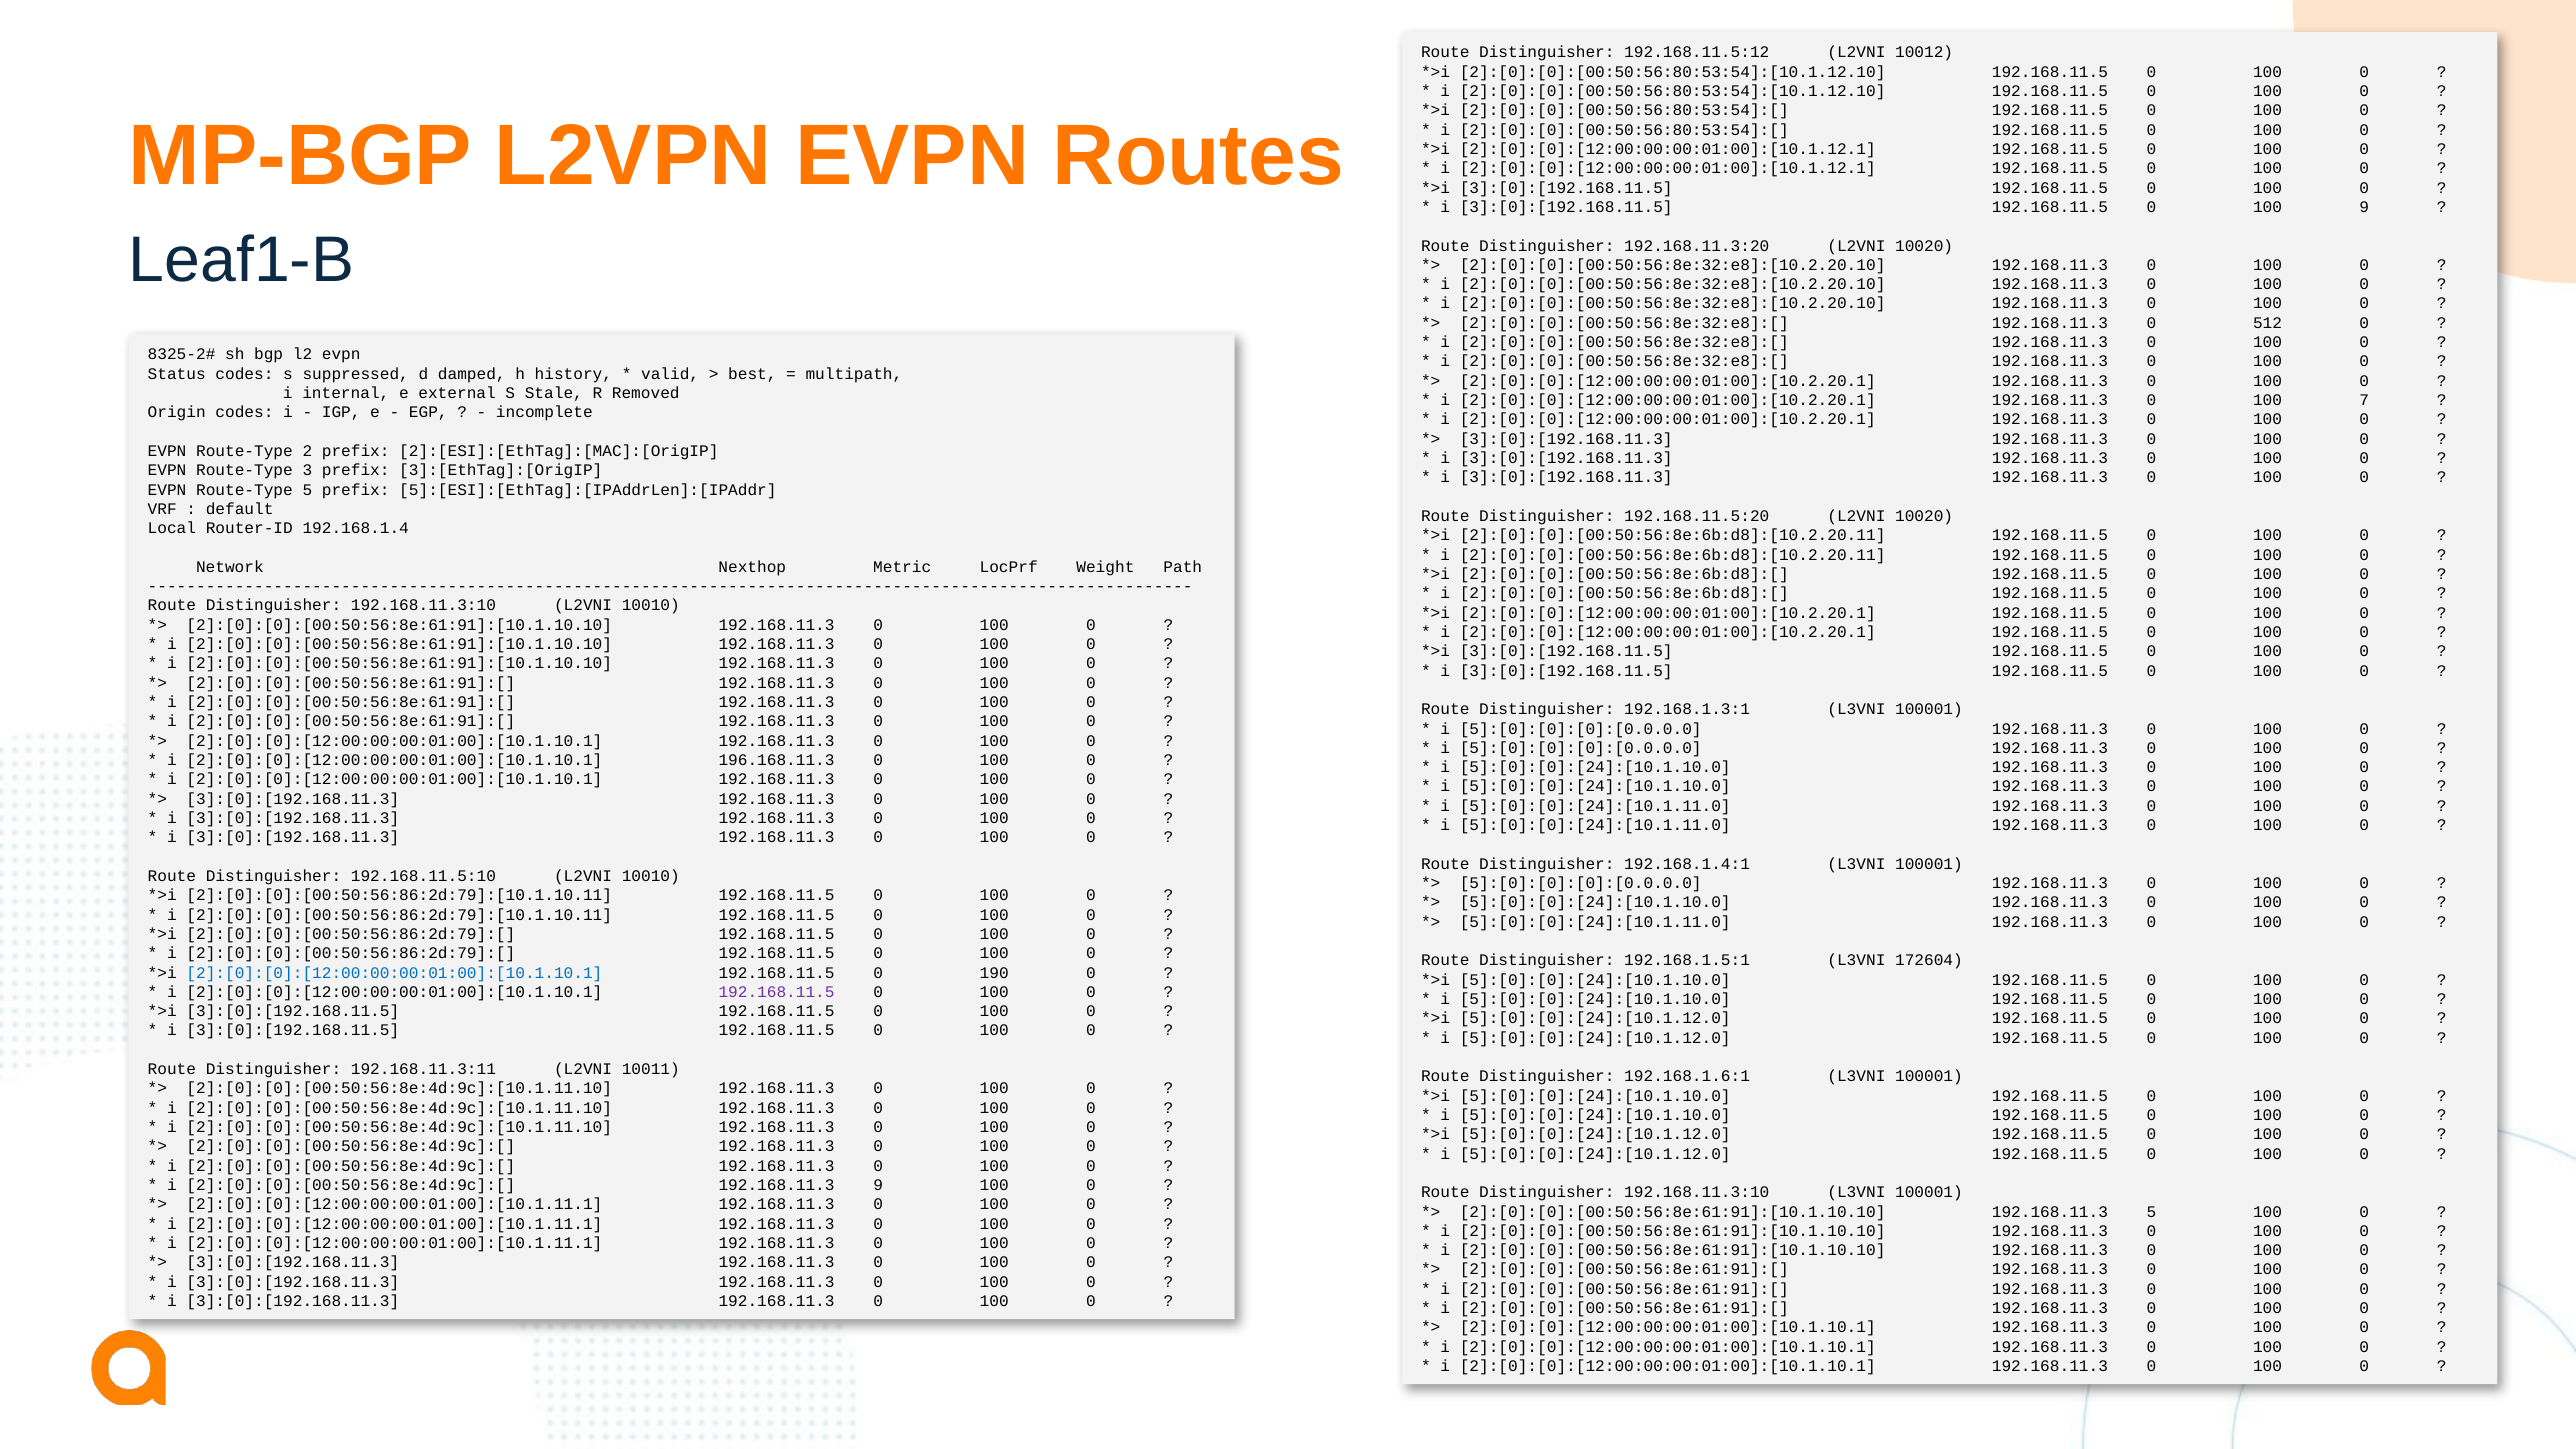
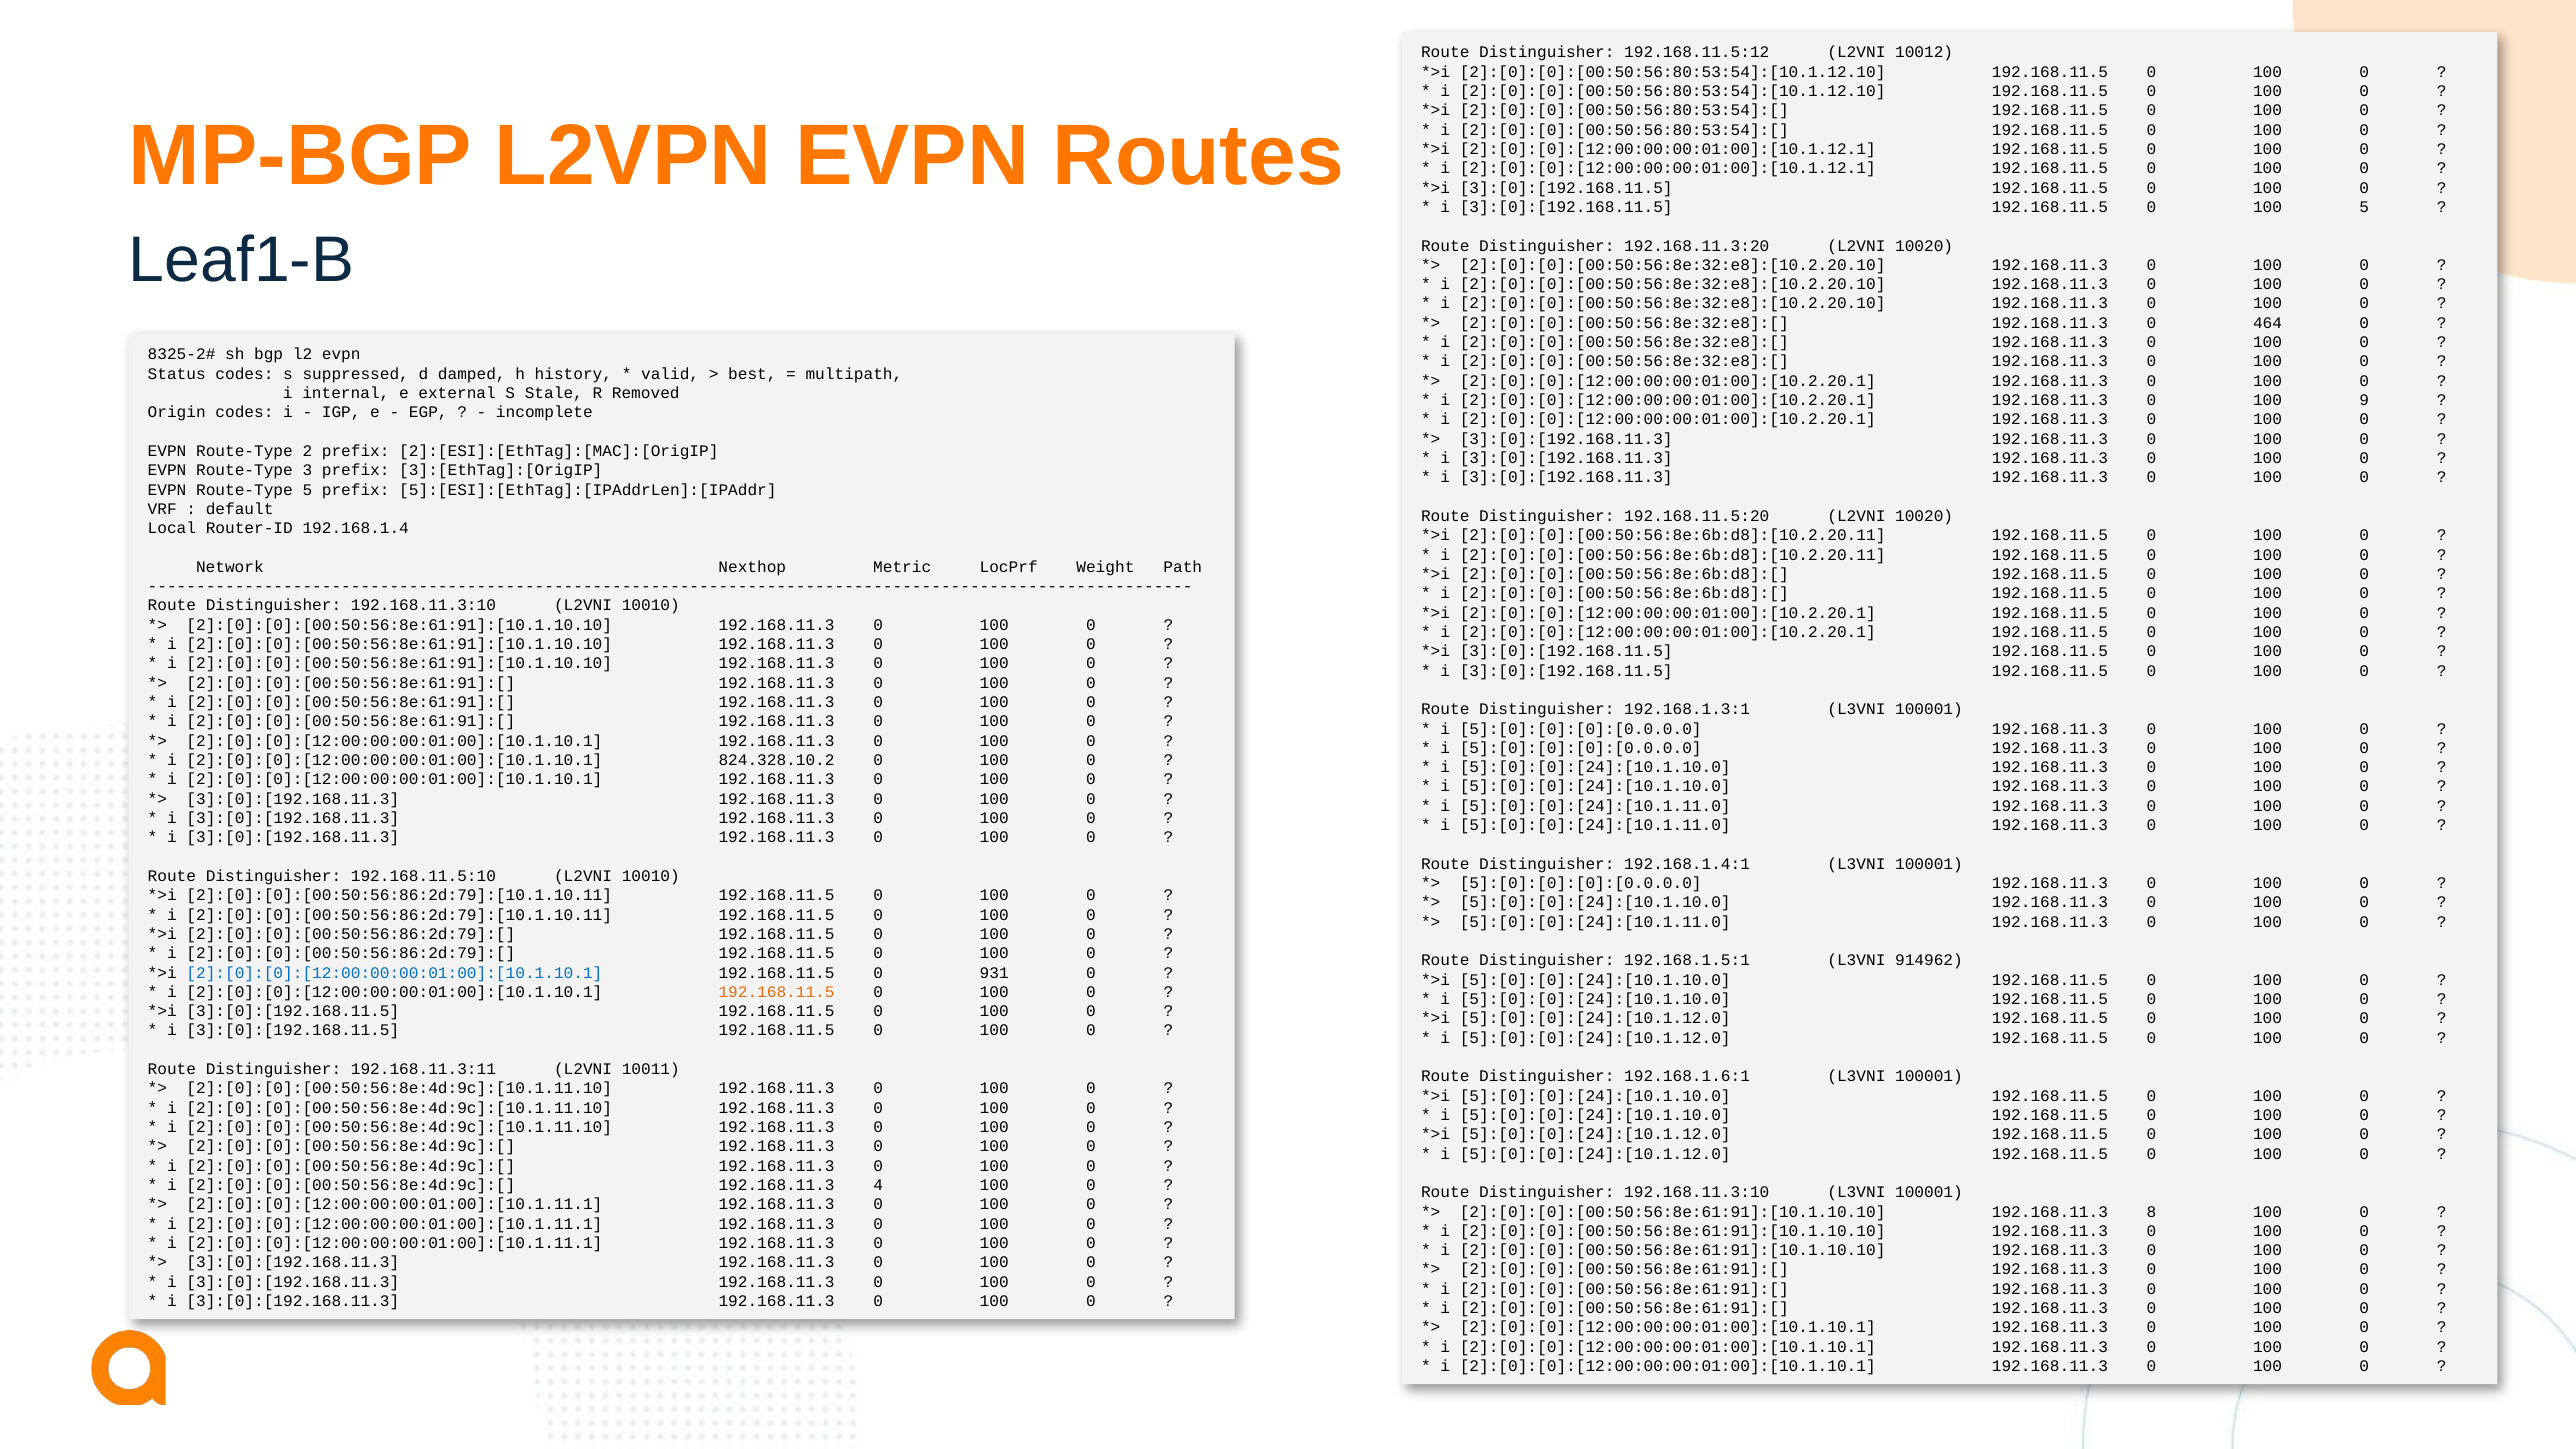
100 9: 9 -> 5
512: 512 -> 464
7: 7 -> 9
196.168.11.3: 196.168.11.3 -> 824.328.10.2
172604: 172604 -> 914962
190: 190 -> 931
192.168.11.5 at (777, 992) colour: purple -> orange
192.168.11.3 9: 9 -> 4
192.168.11.3 5: 5 -> 8
